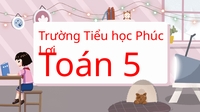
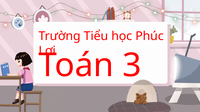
5: 5 -> 3
